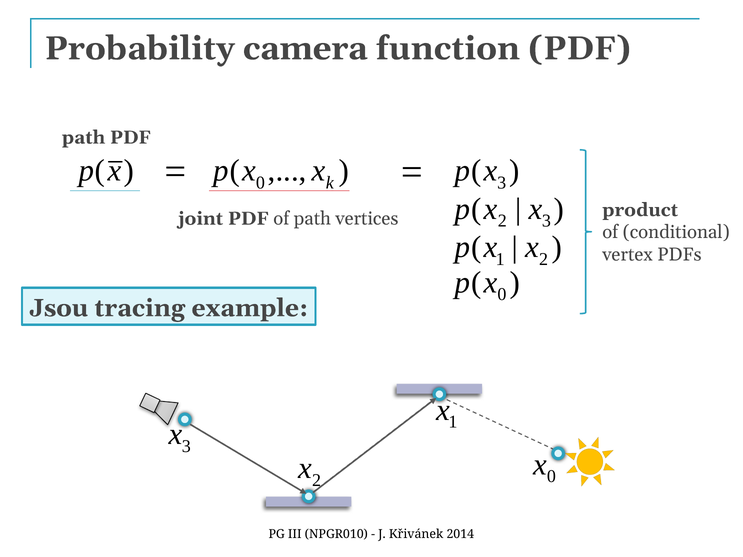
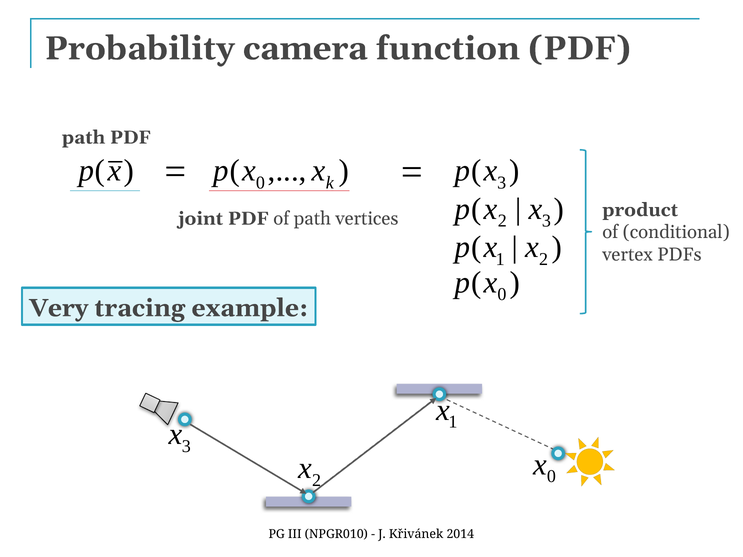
Jsou: Jsou -> Very
